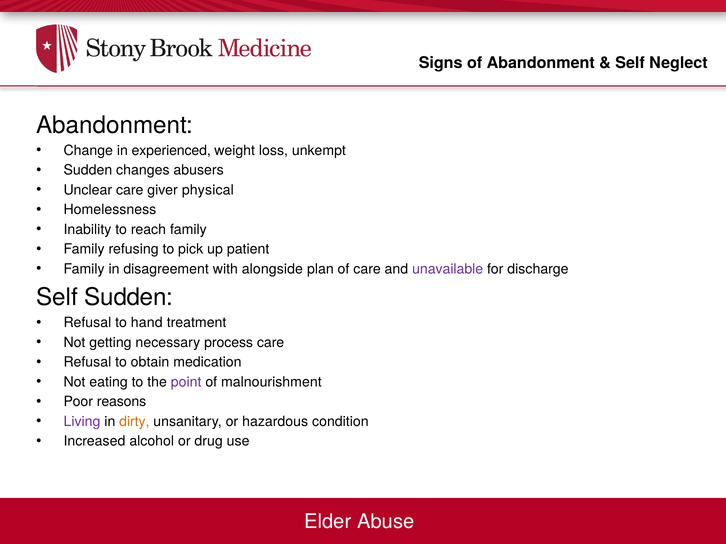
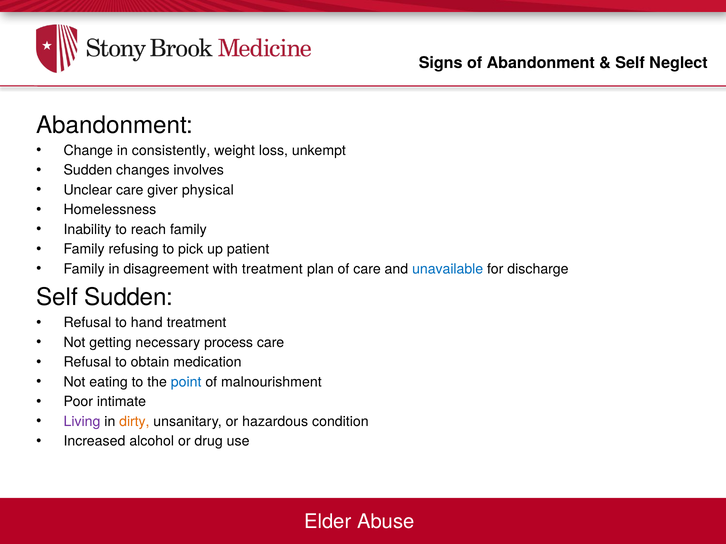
experienced: experienced -> consistently
abusers: abusers -> involves
with alongside: alongside -> treatment
unavailable colour: purple -> blue
point colour: purple -> blue
reasons: reasons -> intimate
